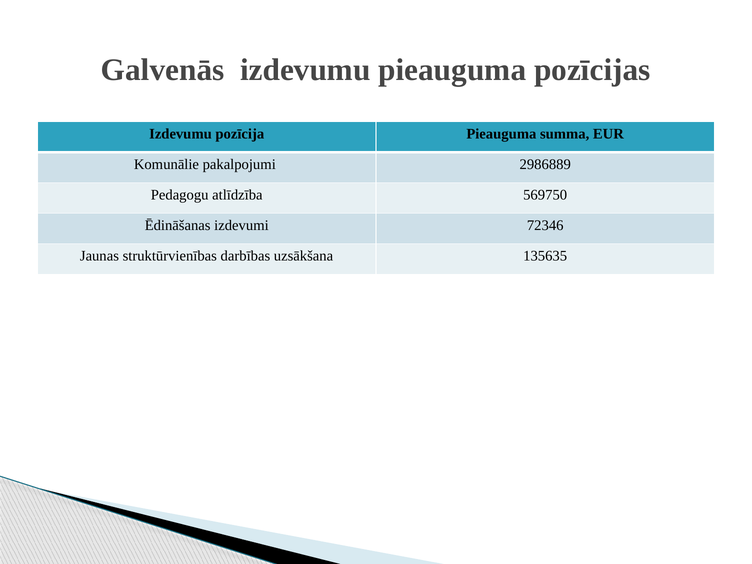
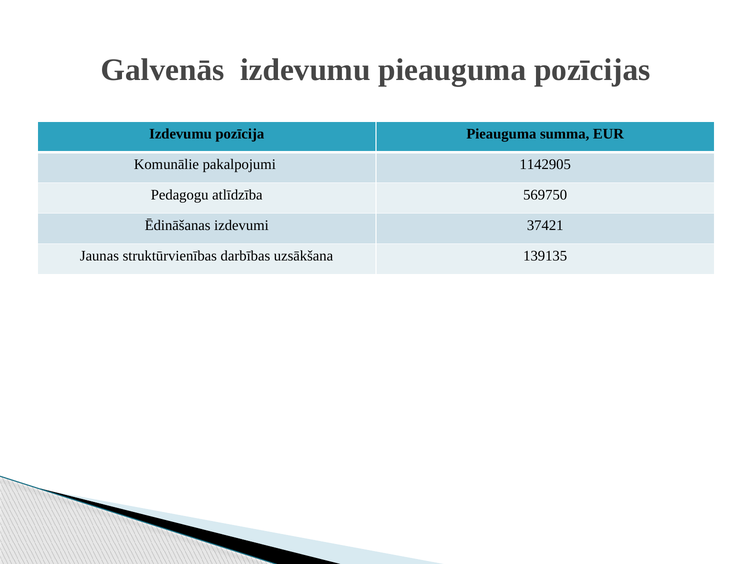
2986889: 2986889 -> 1142905
72346: 72346 -> 37421
135635: 135635 -> 139135
